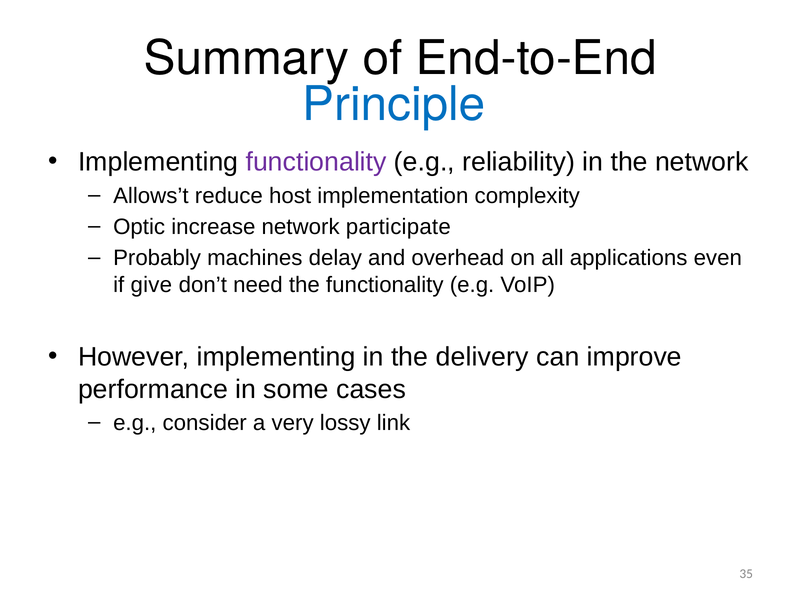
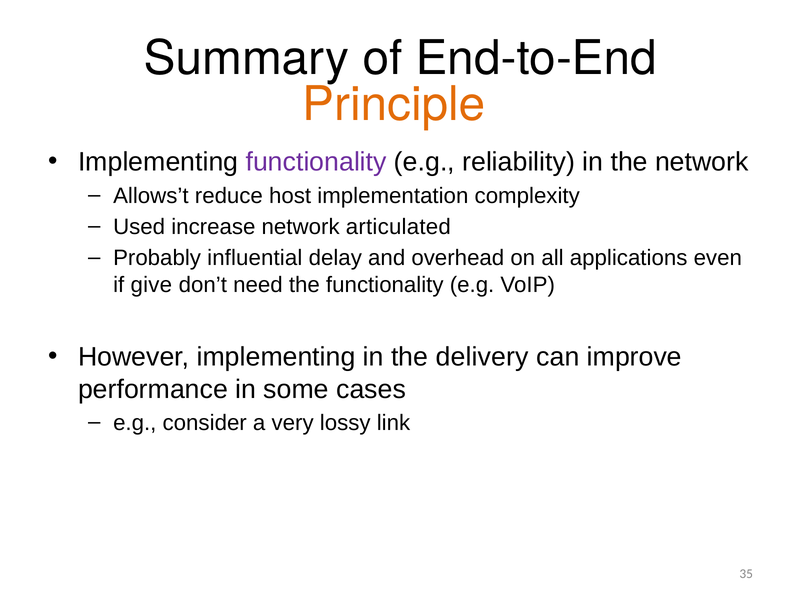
Principle colour: blue -> orange
Optic: Optic -> Used
participate: participate -> articulated
machines: machines -> influential
